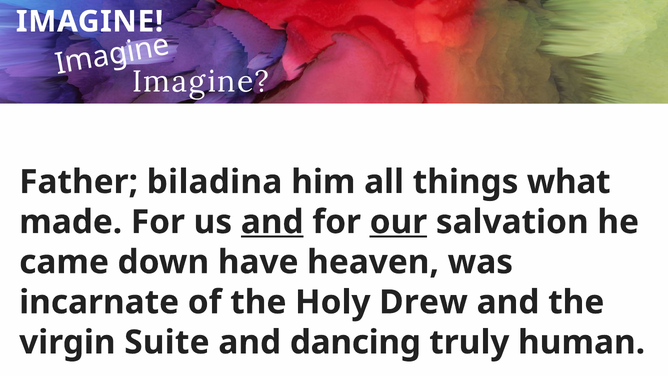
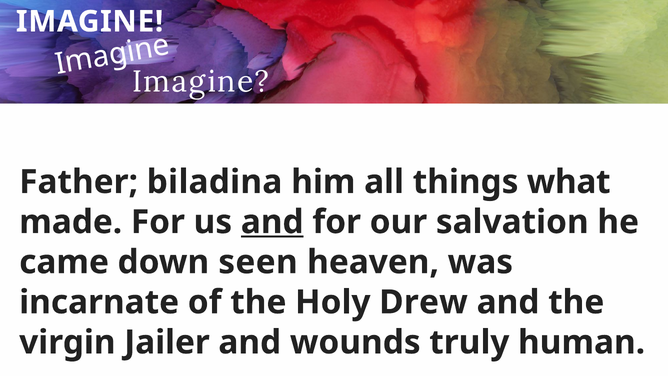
our underline: present -> none
have: have -> seen
Suite: Suite -> Jailer
dancing: dancing -> wounds
